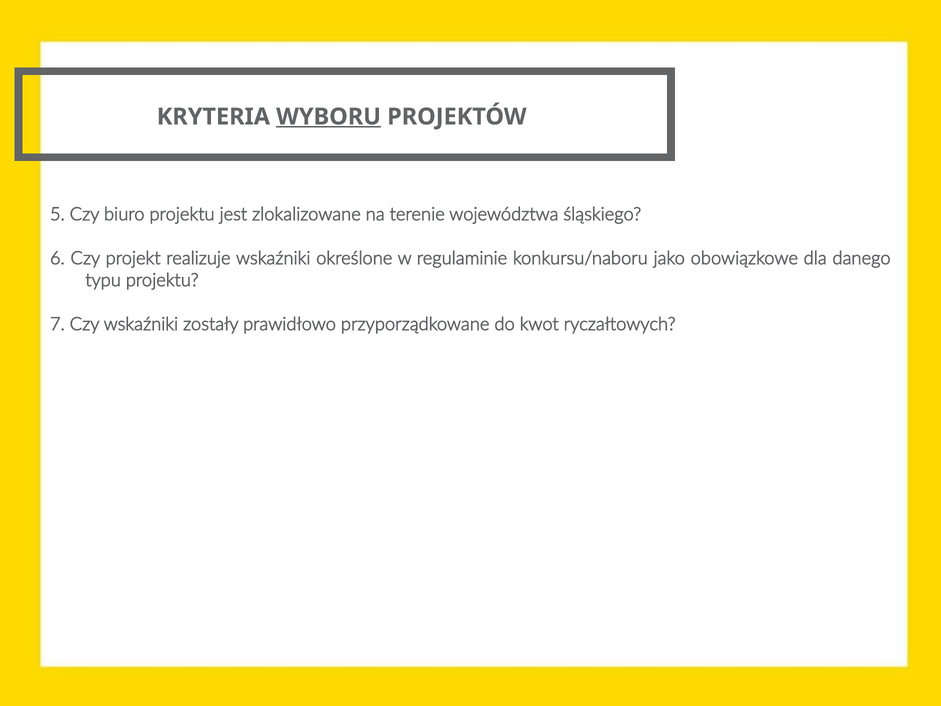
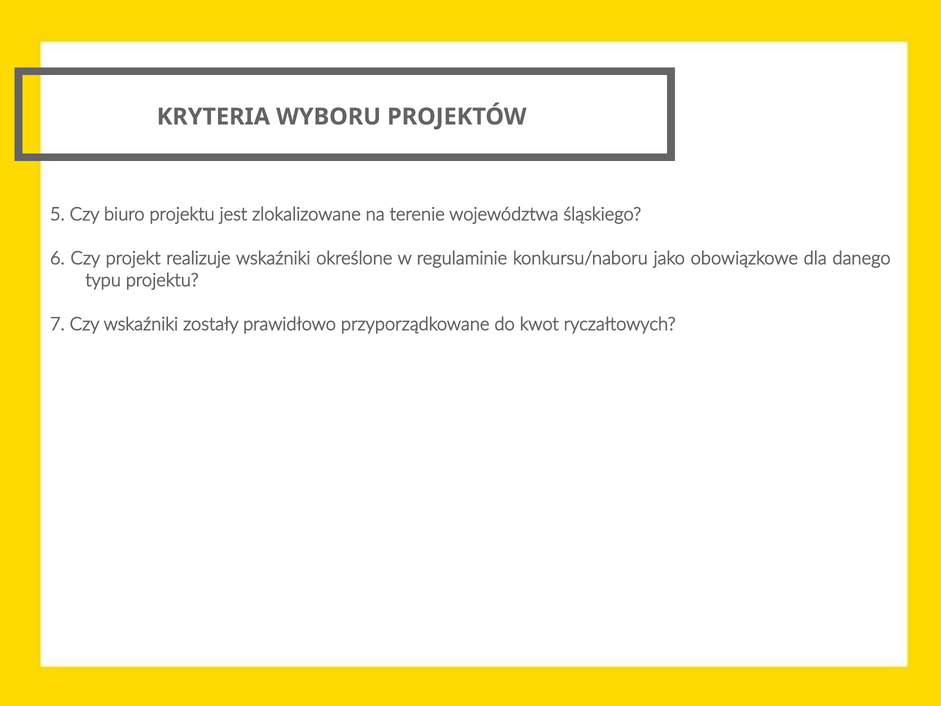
WYBORU underline: present -> none
